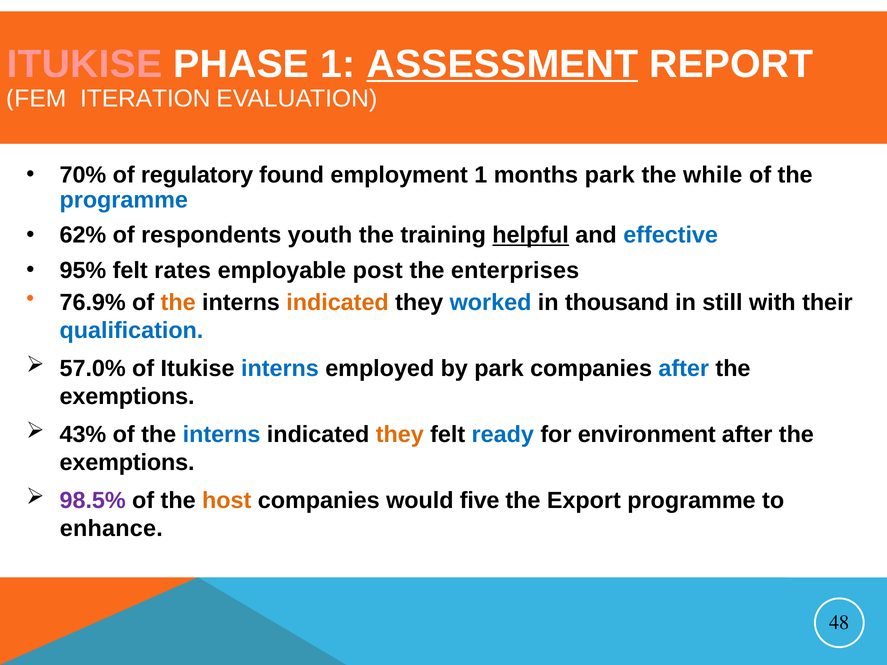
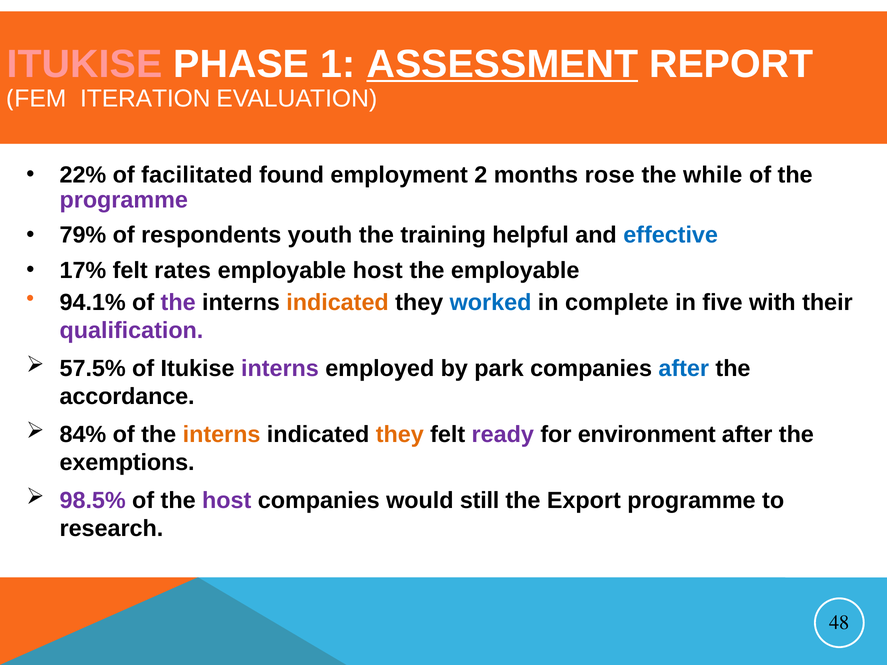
70%: 70% -> 22%
regulatory: regulatory -> facilitated
employment 1: 1 -> 2
months park: park -> rose
programme at (124, 200) colour: blue -> purple
62%: 62% -> 79%
helpful underline: present -> none
95%: 95% -> 17%
employable post: post -> host
the enterprises: enterprises -> employable
76.9%: 76.9% -> 94.1%
the at (178, 303) colour: orange -> purple
thousand: thousand -> complete
still: still -> five
qualification colour: blue -> purple
57.0%: 57.0% -> 57.5%
interns at (280, 369) colour: blue -> purple
exemptions at (127, 397): exemptions -> accordance
43%: 43% -> 84%
interns at (222, 435) colour: blue -> orange
ready colour: blue -> purple
host at (227, 501) colour: orange -> purple
five: five -> still
enhance: enhance -> research
